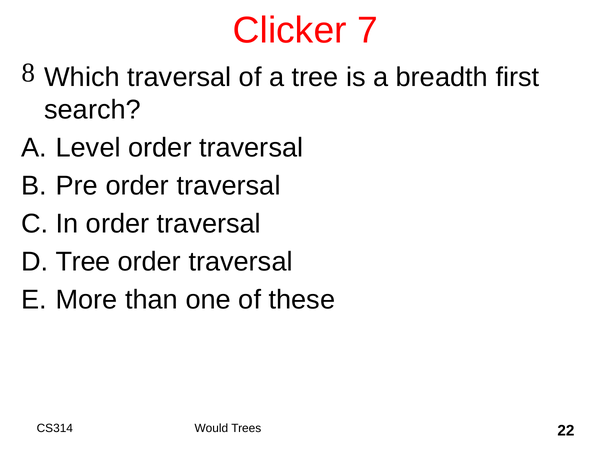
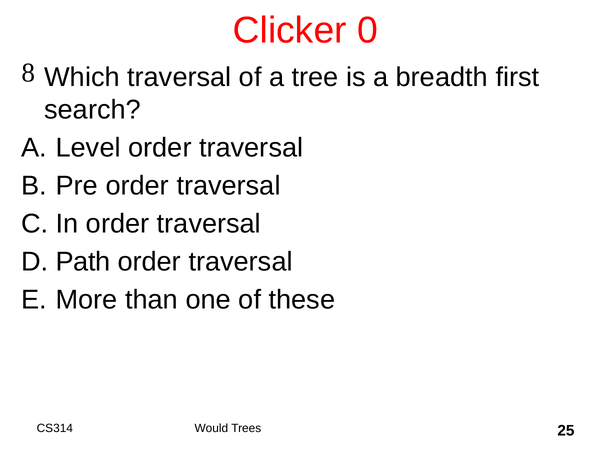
7: 7 -> 0
Tree at (83, 262): Tree -> Path
22: 22 -> 25
